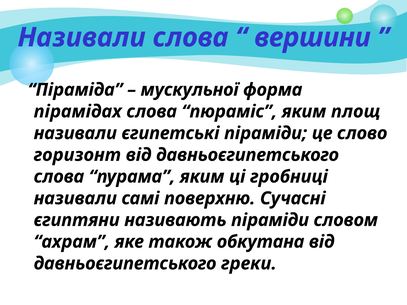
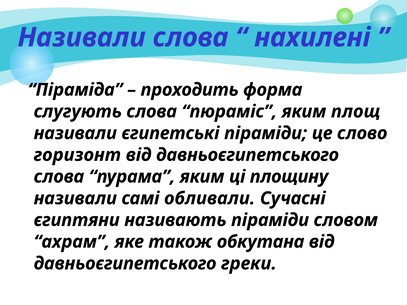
вершини: вершини -> нахилені
мускульної: мускульної -> проходить
пірамідах: пірамідах -> слугують
гробниці: гробниці -> площину
поверхню: поверхню -> обливали
